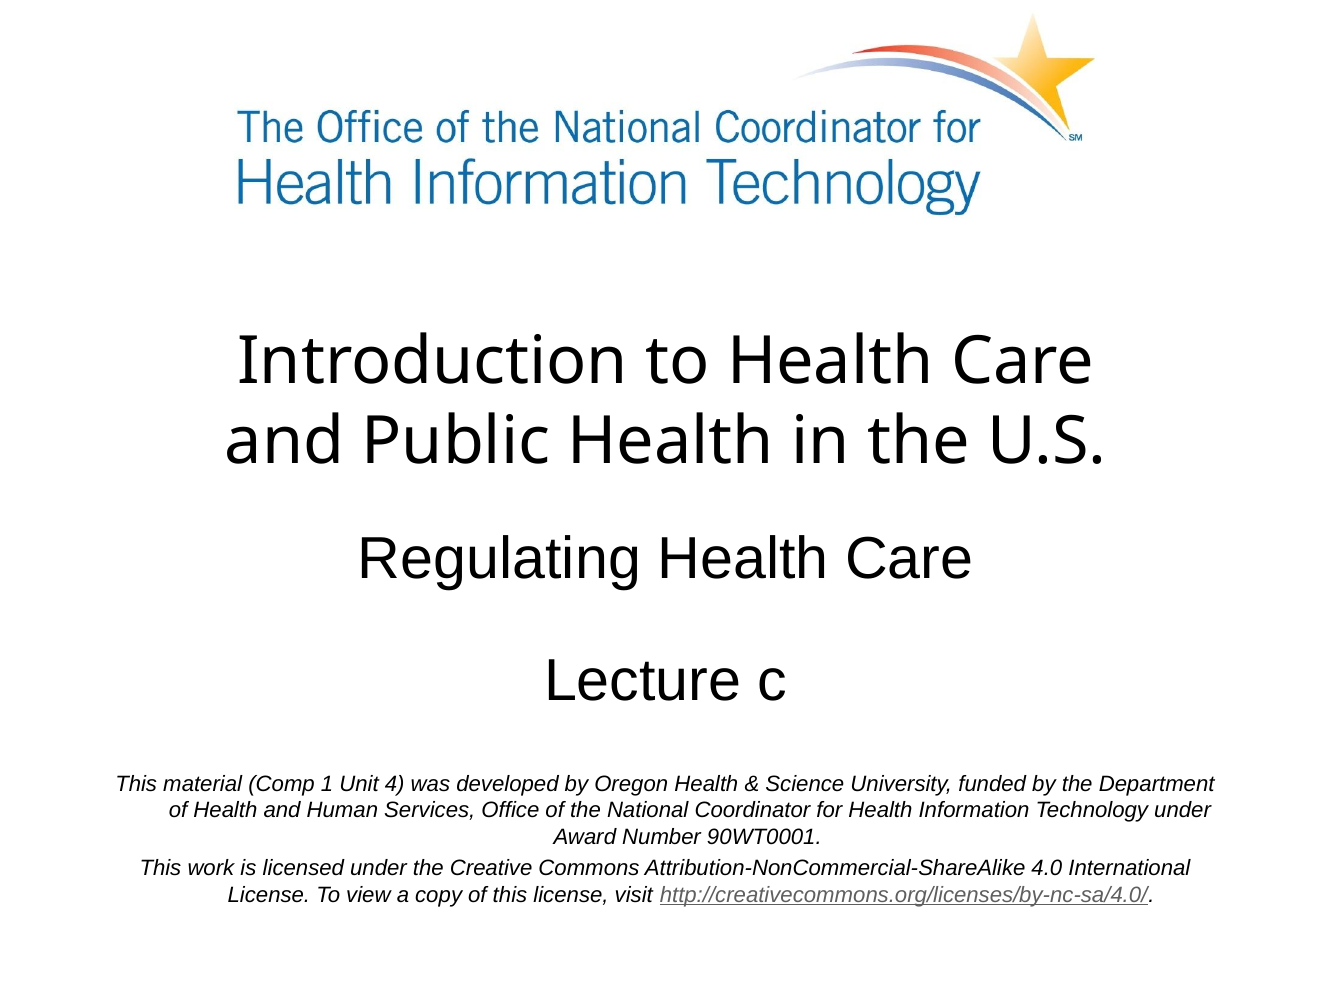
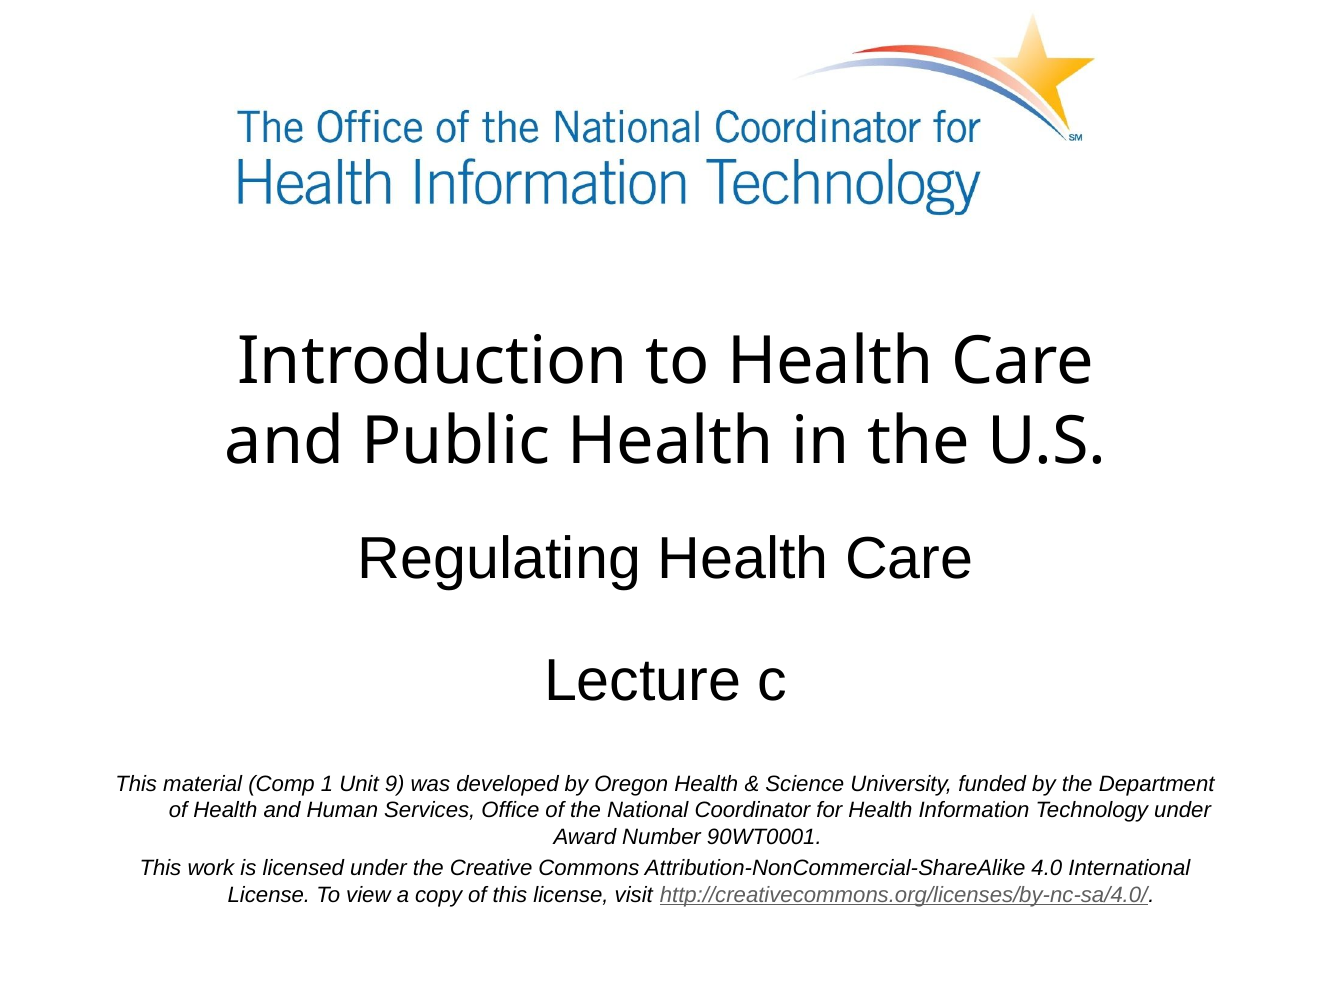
4: 4 -> 9
